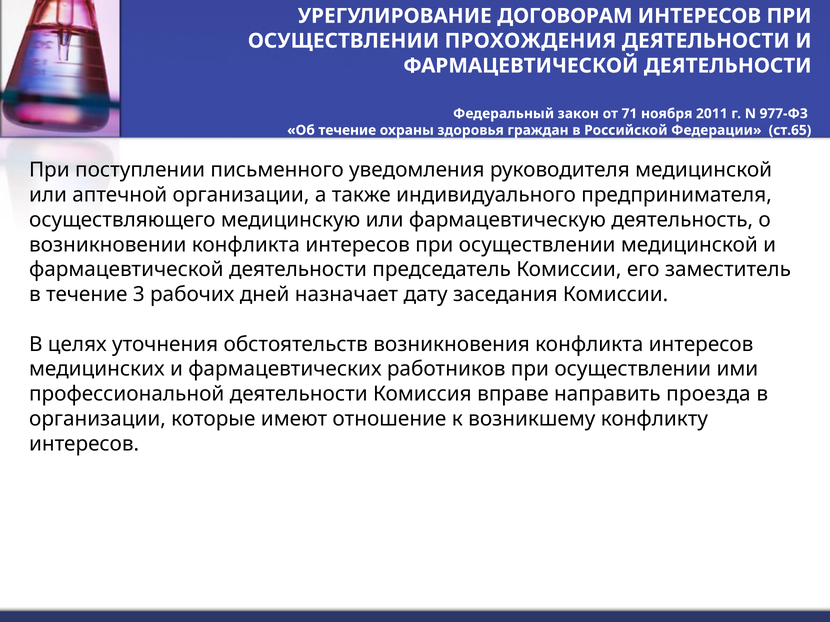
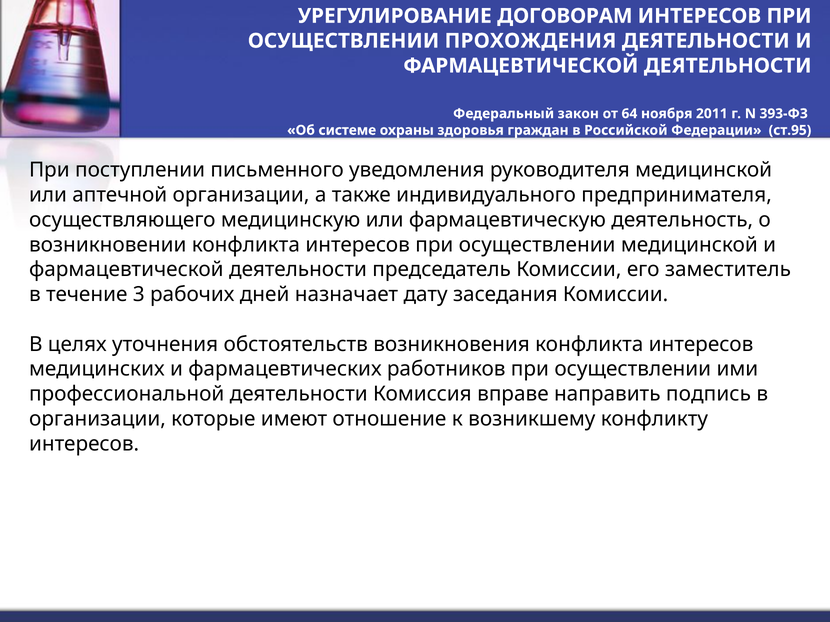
71: 71 -> 64
977-ФЗ: 977-ФЗ -> 393-ФЗ
Об течение: течение -> системе
ст.65: ст.65 -> ст.95
проезда: проезда -> подпись
